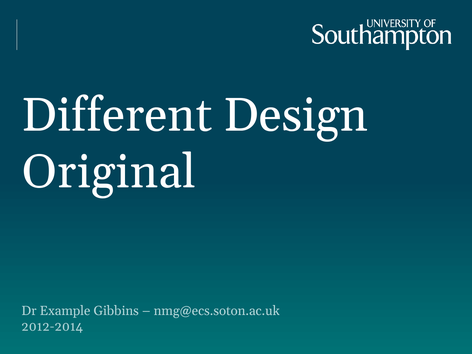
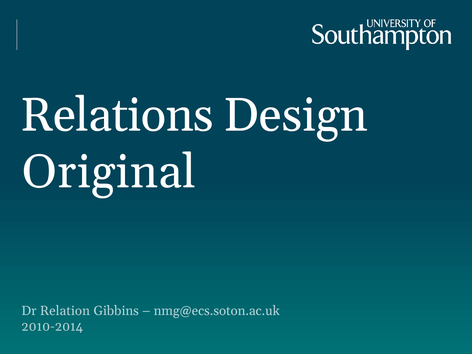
Different: Different -> Relations
Example: Example -> Relation
2012-2014: 2012-2014 -> 2010-2014
